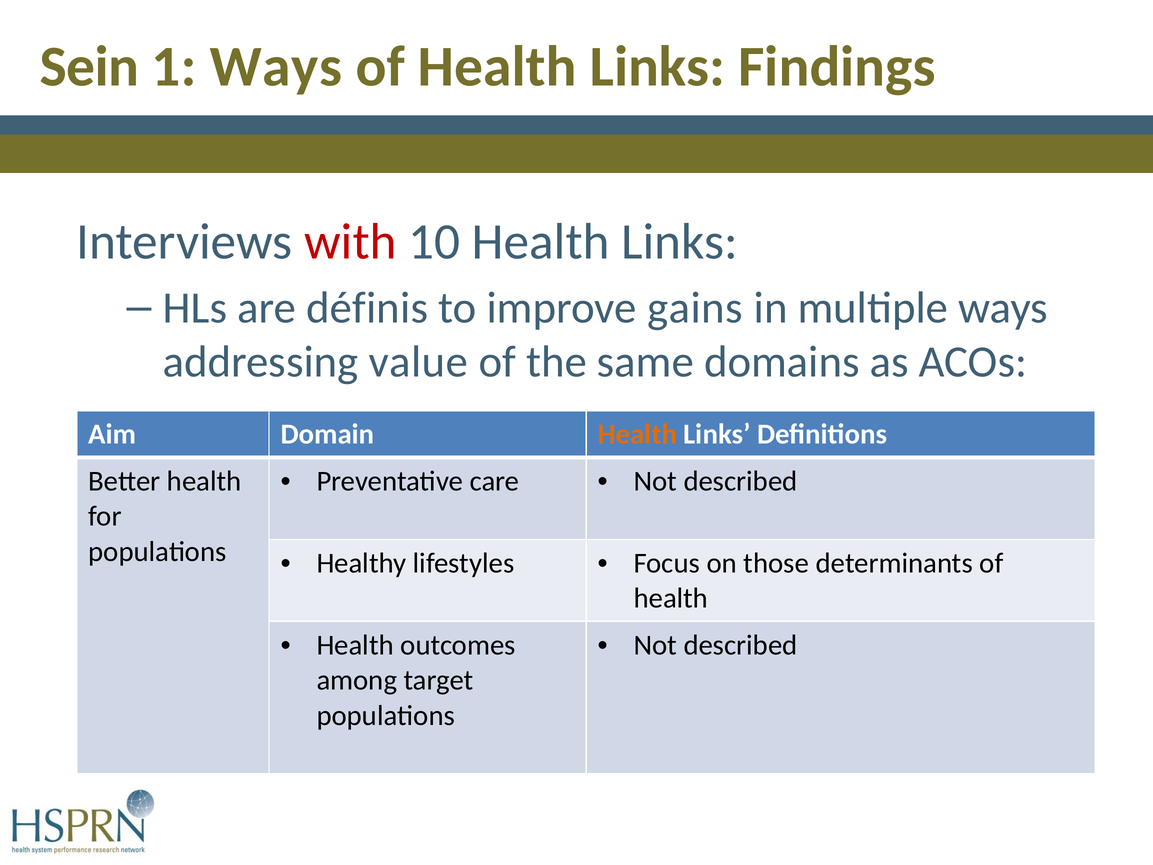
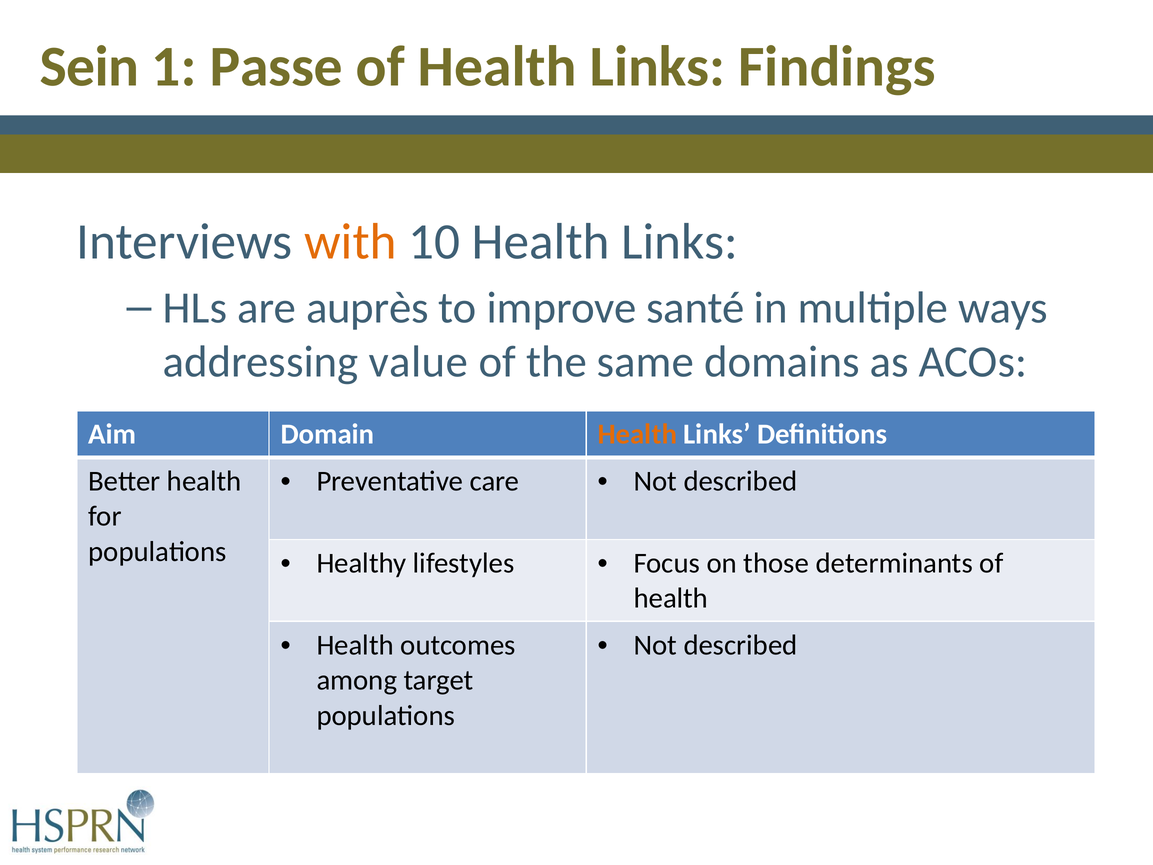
1 Ways: Ways -> Passe
with colour: red -> orange
définis: définis -> auprès
gains: gains -> santé
